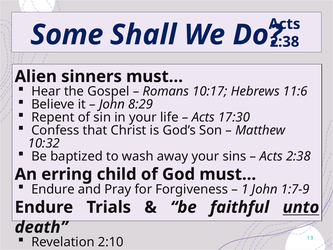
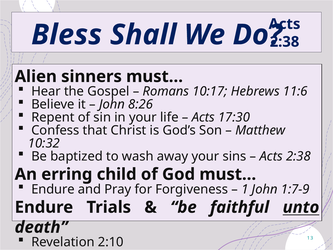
Some: Some -> Bless
8:29: 8:29 -> 8:26
